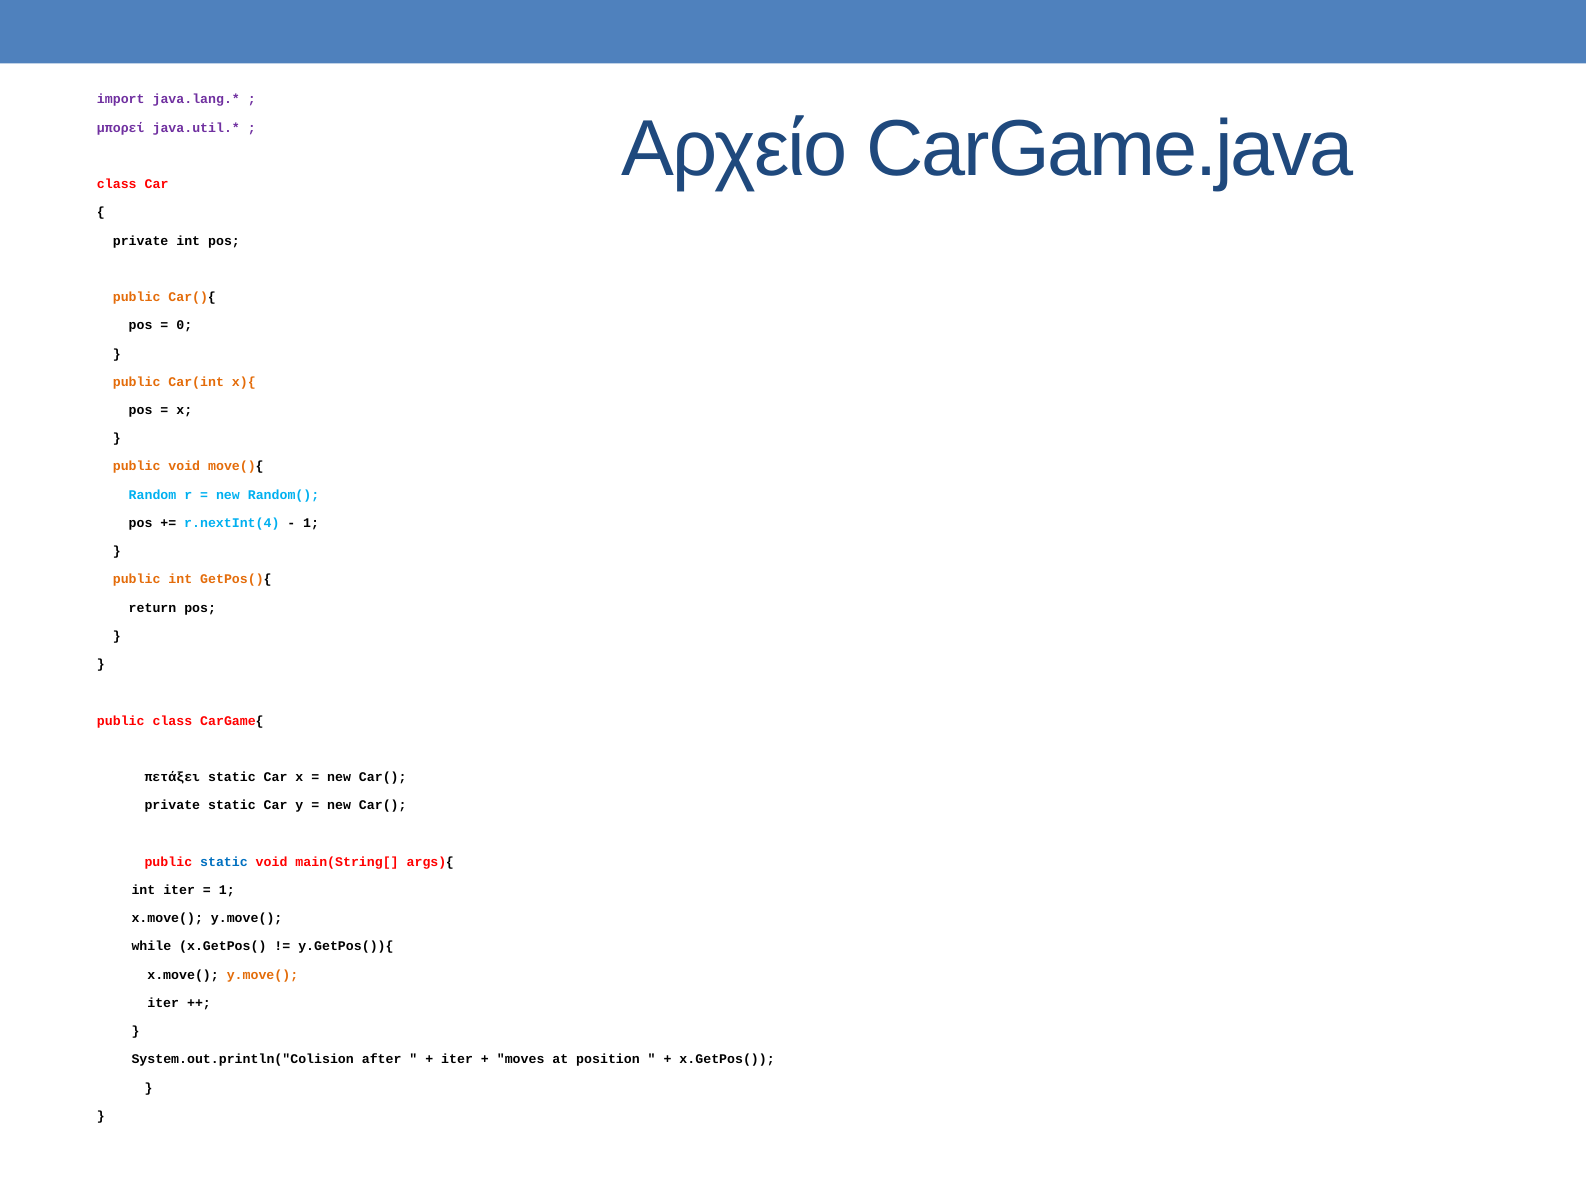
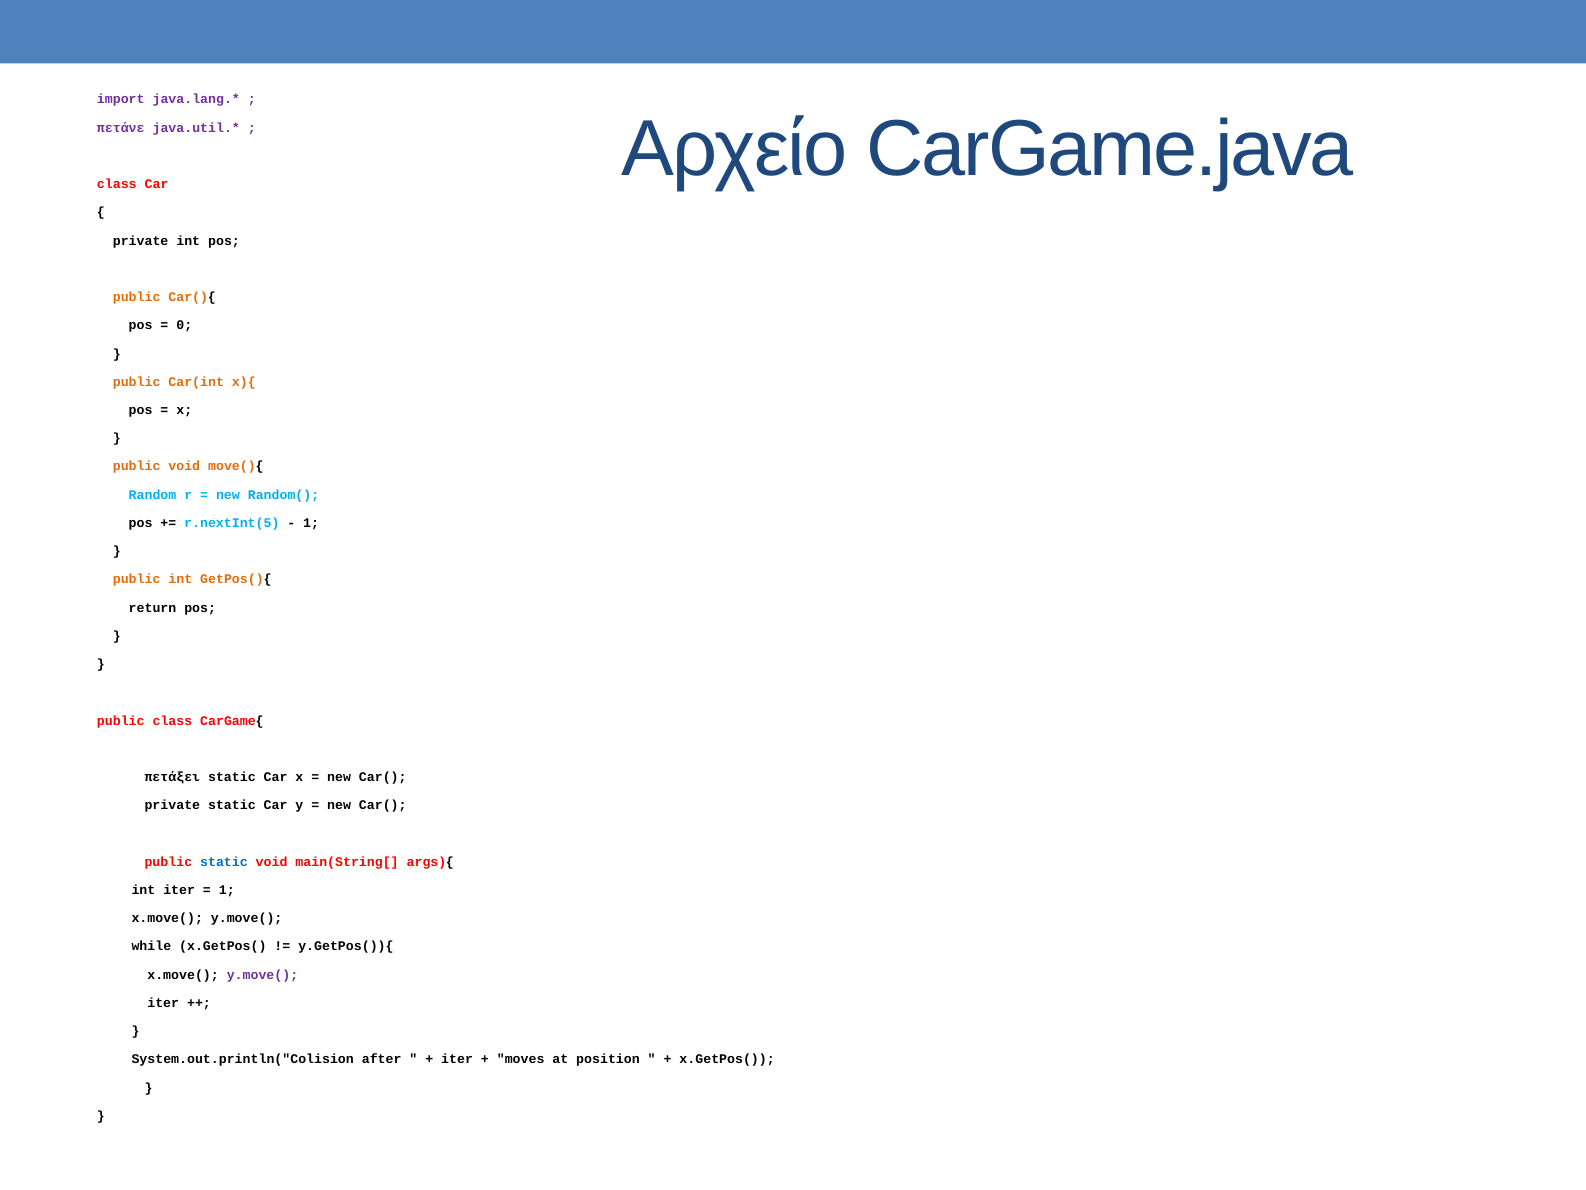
μπορεί: μπορεί -> πετάνε
r.nextInt(4: r.nextInt(4 -> r.nextInt(5
y.move( at (263, 974) colour: orange -> purple
